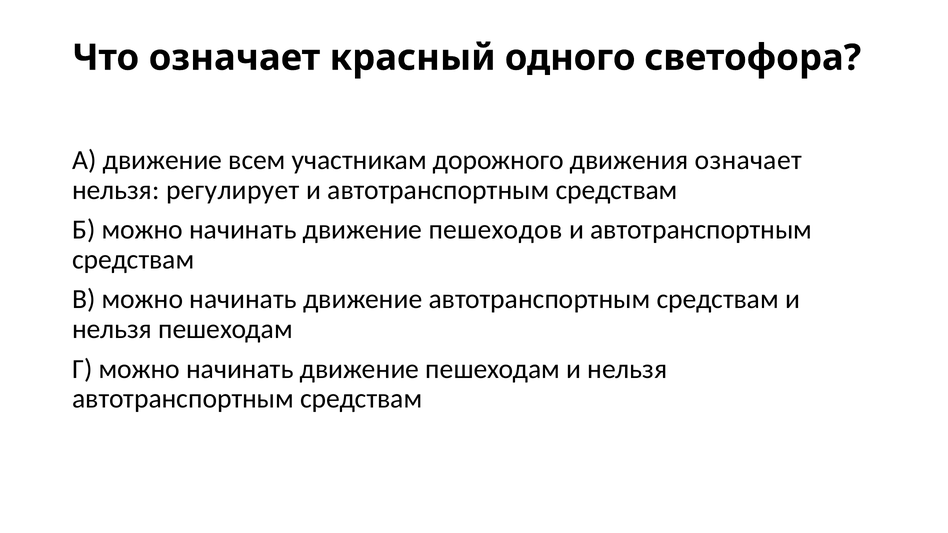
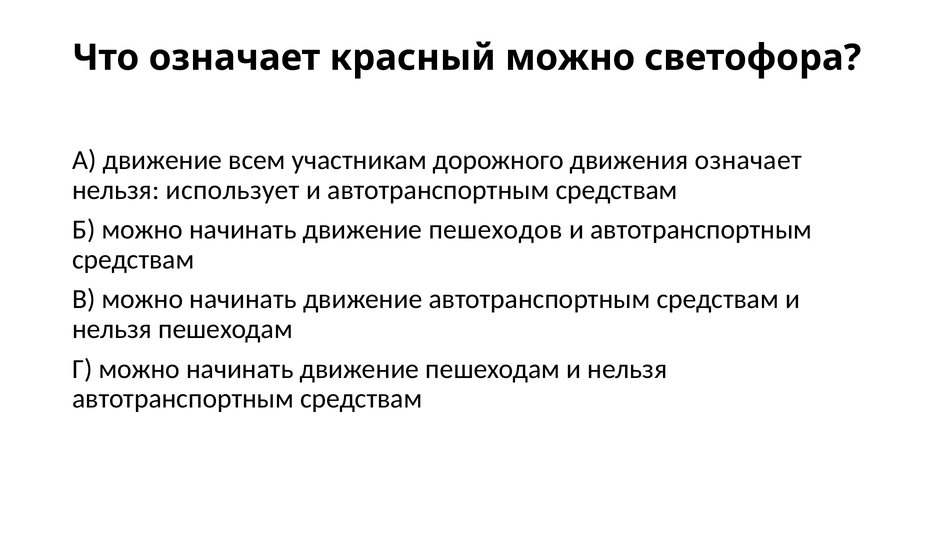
красный одного: одного -> можно
регулирует: регулирует -> использует
